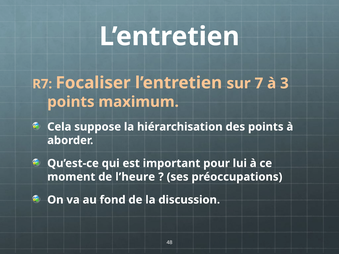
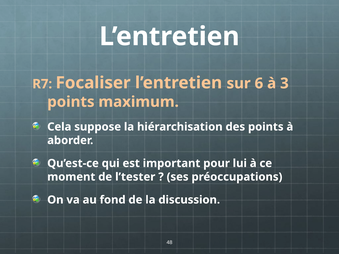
7: 7 -> 6
l’heure: l’heure -> l’tester
